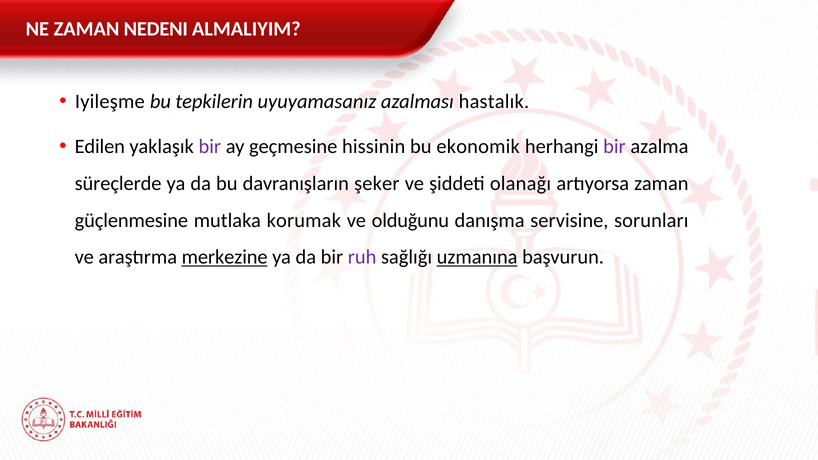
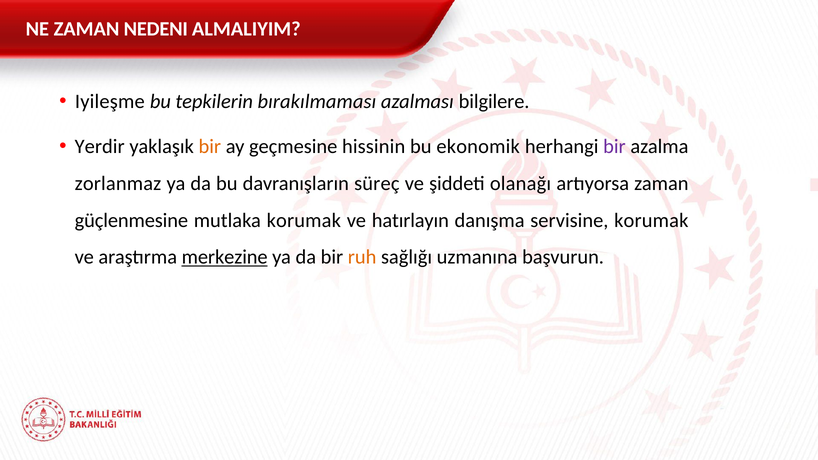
uyuyamasanız: uyuyamasanız -> bırakılmaması
hastalık: hastalık -> bilgilere
Edilen: Edilen -> Yerdir
bir at (210, 147) colour: purple -> orange
süreçlerde: süreçlerde -> zorlanmaz
şeker: şeker -> süreç
olduğunu: olduğunu -> hatırlayın
servisine sorunları: sorunları -> korumak
ruh colour: purple -> orange
uzmanına underline: present -> none
